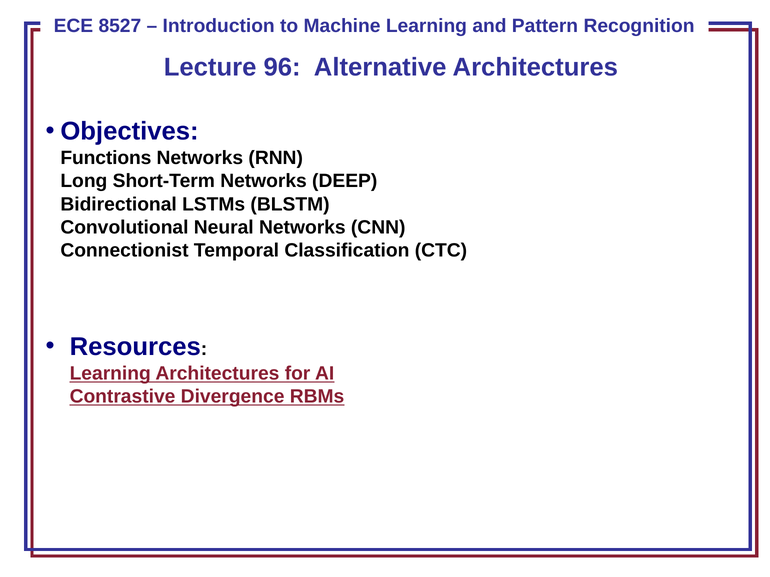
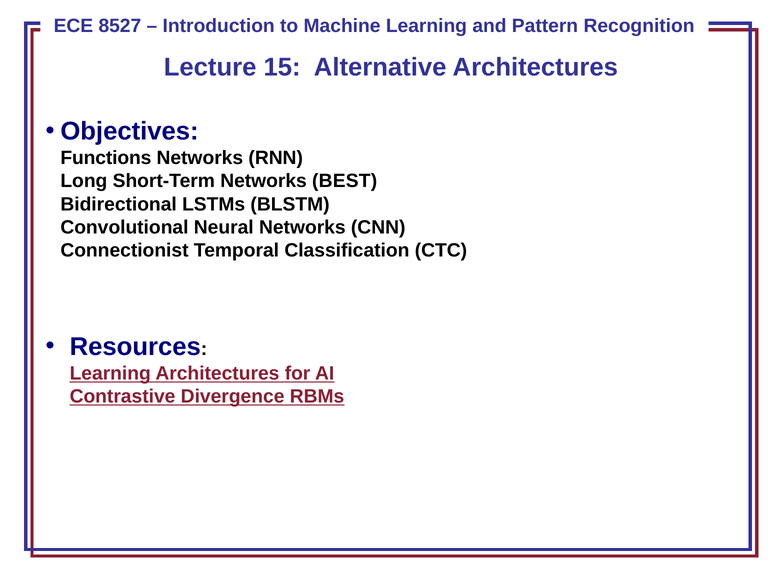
96: 96 -> 15
DEEP: DEEP -> BEST
